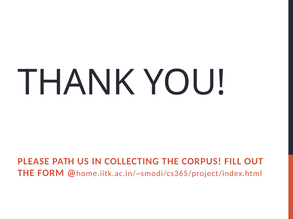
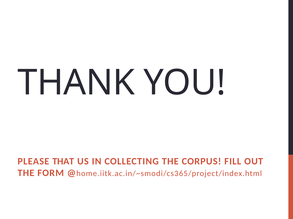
PATH: PATH -> THAT
